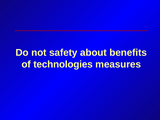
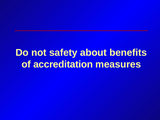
technologies: technologies -> accreditation
